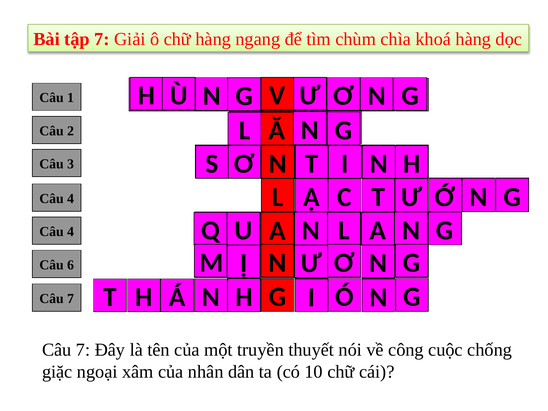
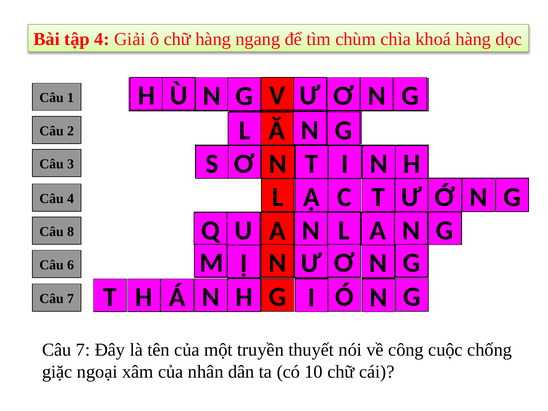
tập 7: 7 -> 4
4 at (71, 232): 4 -> 8
